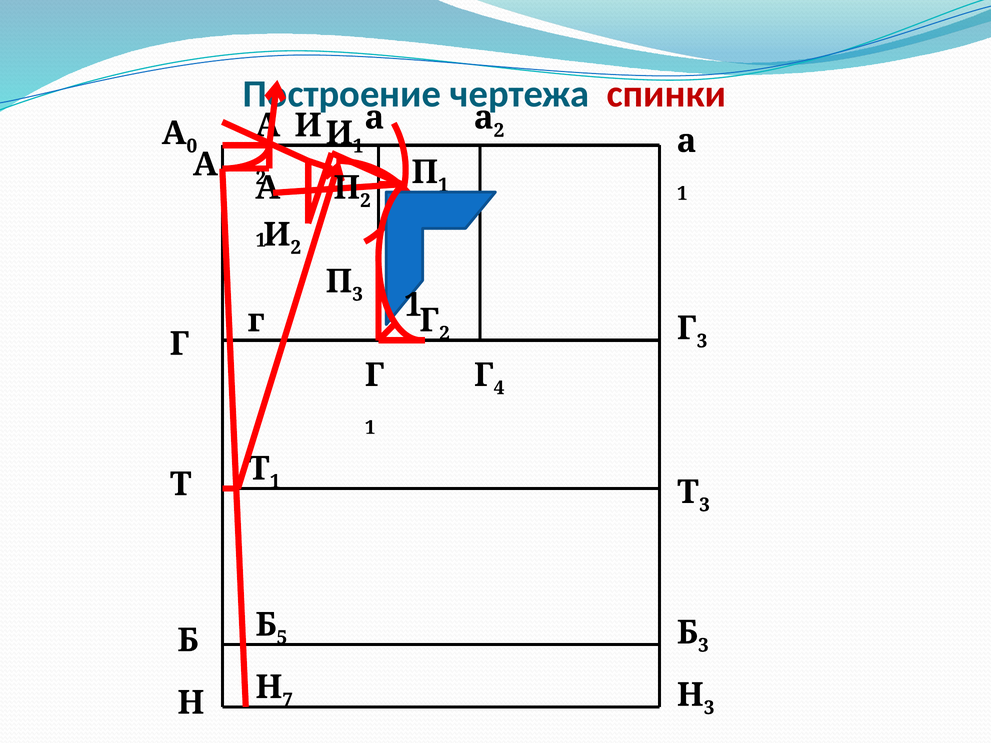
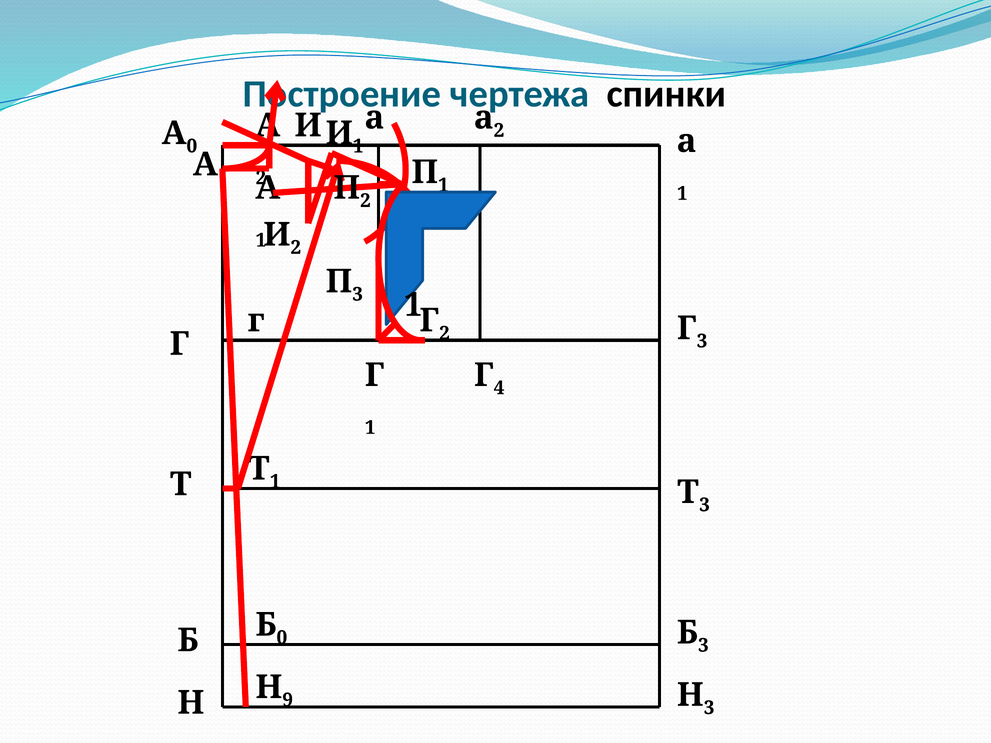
спинки colour: red -> black
Б 5: 5 -> 0
7: 7 -> 9
